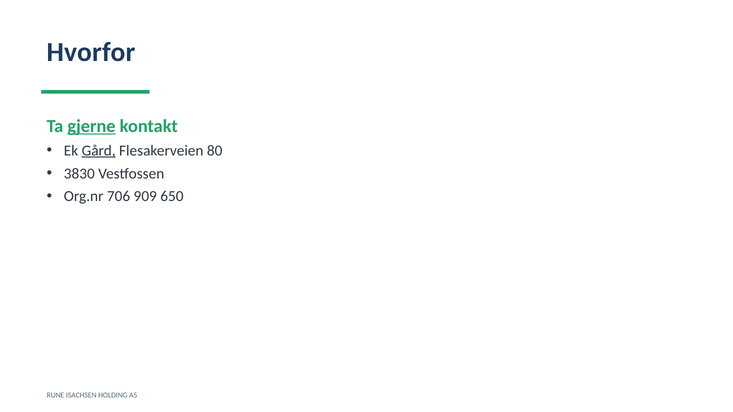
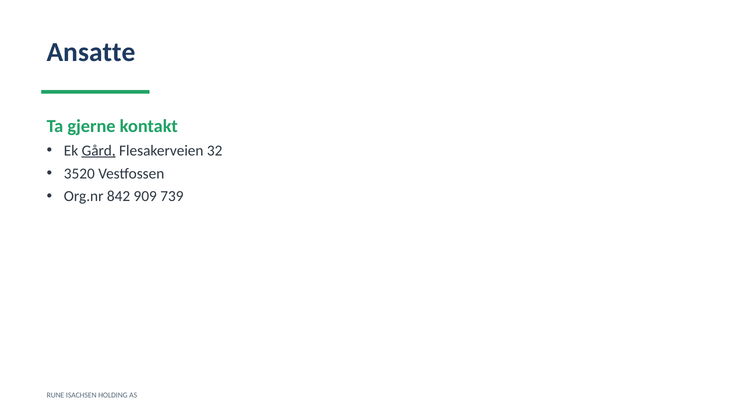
Hvorfor: Hvorfor -> Ansatte
gjerne underline: present -> none
80: 80 -> 32
3830: 3830 -> 3520
706: 706 -> 842
650: 650 -> 739
